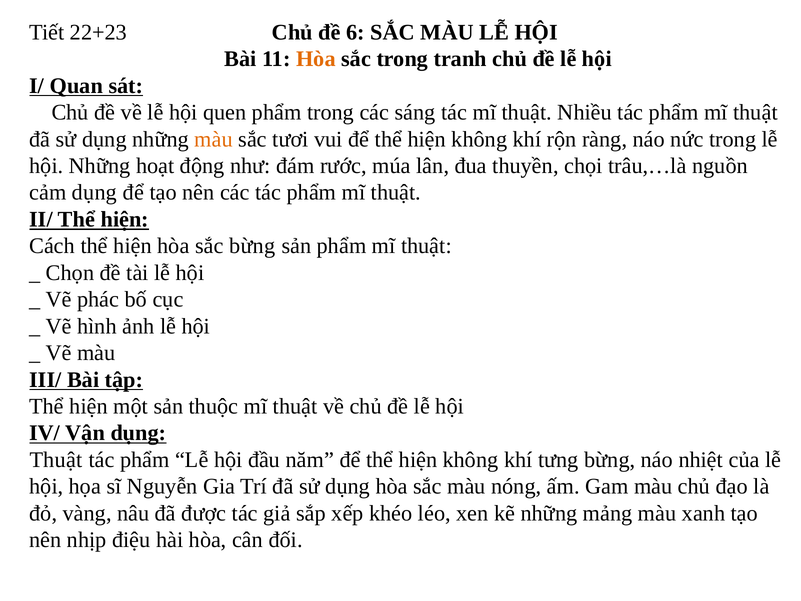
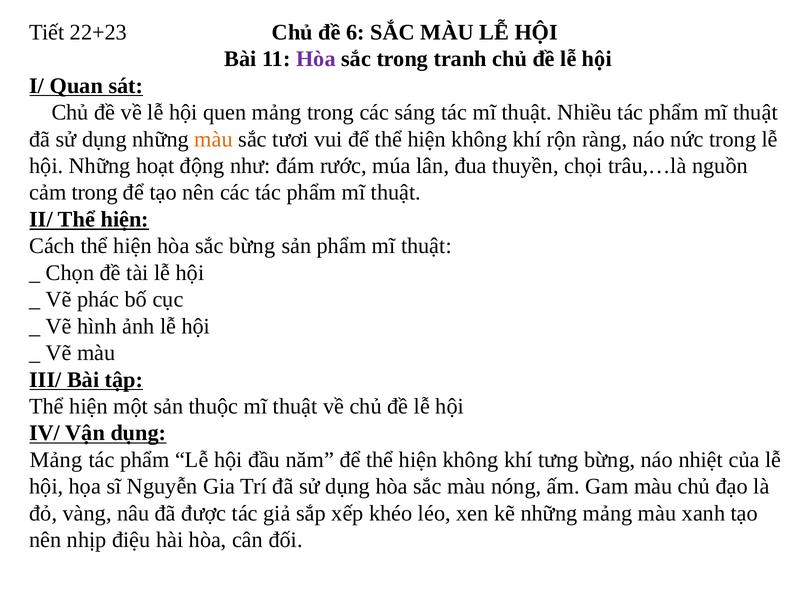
Hòa at (316, 59) colour: orange -> purple
quen phẩm: phẩm -> mảng
cảm dụng: dụng -> trong
Thuật at (56, 460): Thuật -> Mảng
